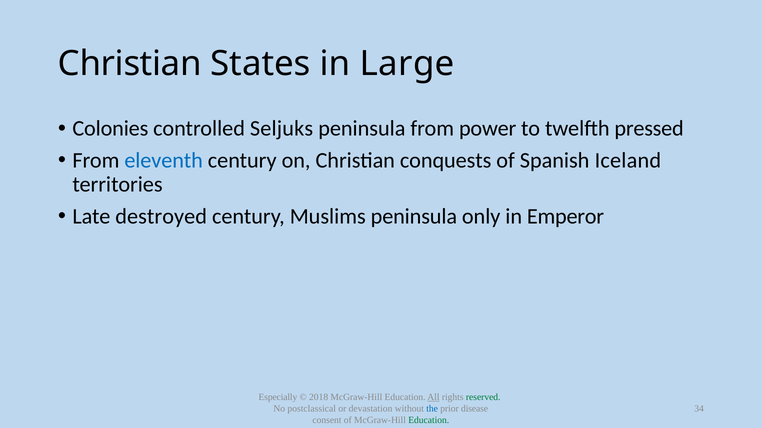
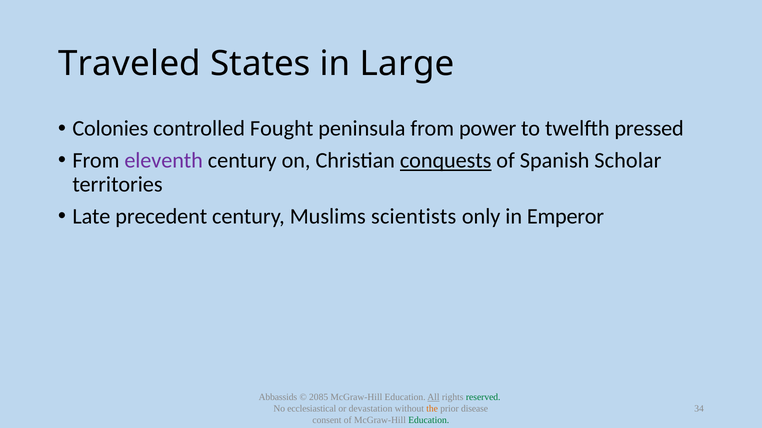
Christian at (130, 64): Christian -> Traveled
Seljuks: Seljuks -> Fought
eleventh colour: blue -> purple
conquests underline: none -> present
Iceland: Iceland -> Scholar
destroyed: destroyed -> precedent
Muslims peninsula: peninsula -> scientists
Especially: Especially -> Abbassids
2018: 2018 -> 2085
postclassical: postclassical -> ecclesiastical
the colour: blue -> orange
